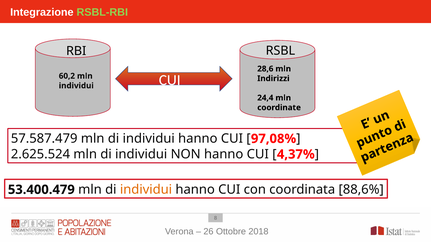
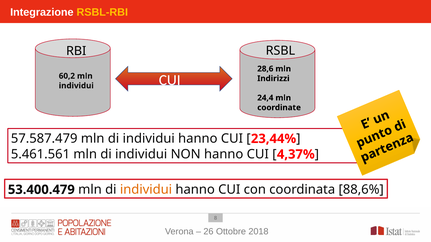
RSBL-RBI colour: light green -> yellow
97,08%: 97,08% -> 23,44%
2.625.524: 2.625.524 -> 5.461.561
